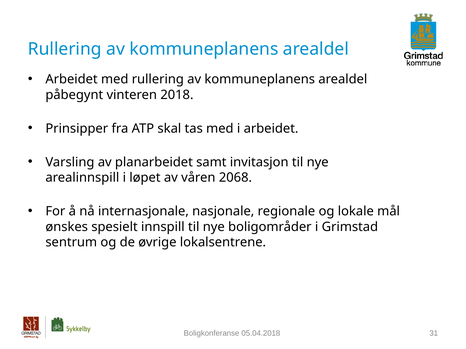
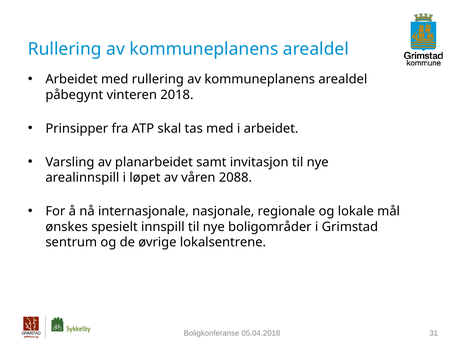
2068: 2068 -> 2088
